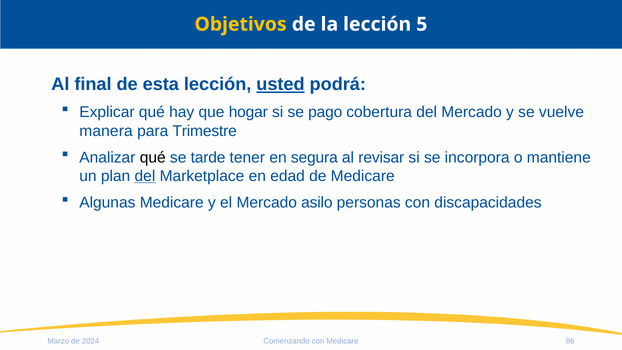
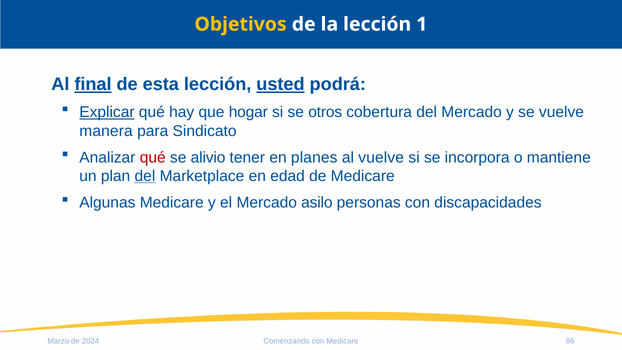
5: 5 -> 1
final underline: none -> present
Explicar underline: none -> present
pago: pago -> otros
Trimestre: Trimestre -> Sindicato
qué at (153, 157) colour: black -> red
tarde: tarde -> alivio
segura: segura -> planes
al revisar: revisar -> vuelve
